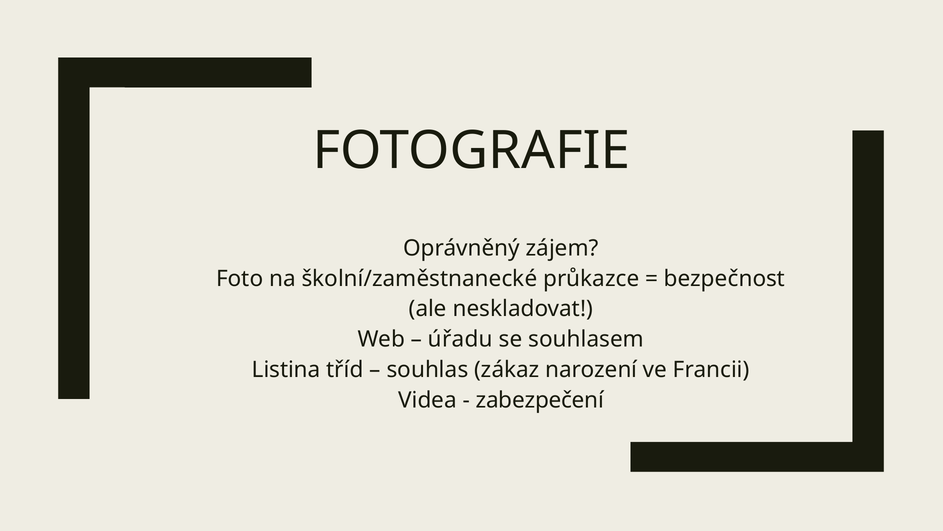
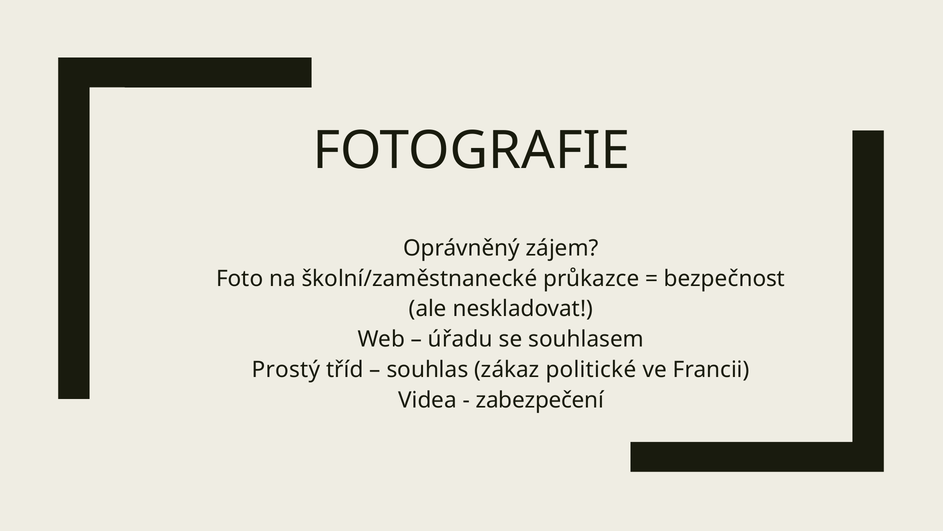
Listina: Listina -> Prostý
narození: narození -> politické
